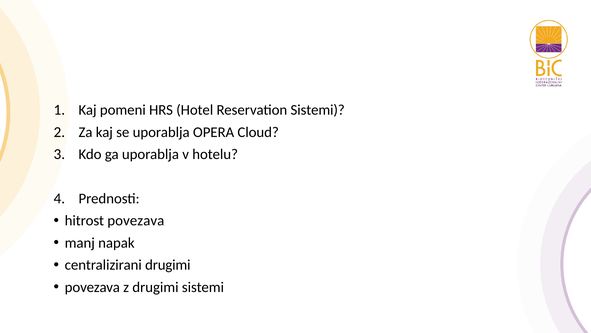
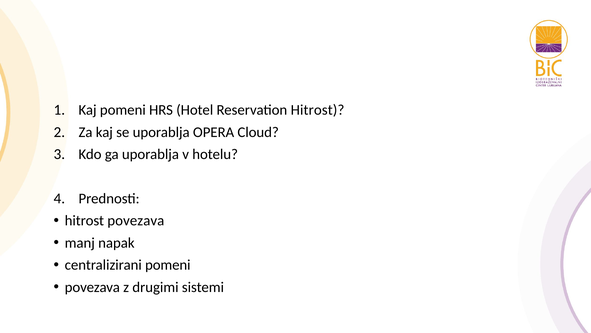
Reservation Sistemi: Sistemi -> Hitrost
centralizirani drugimi: drugimi -> pomeni
